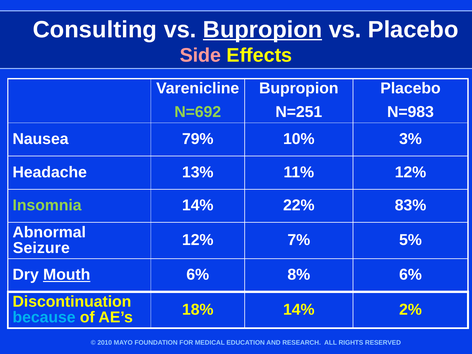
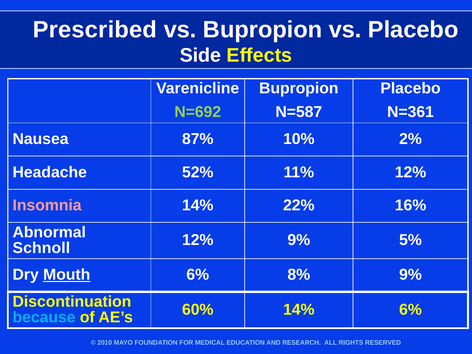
Consulting: Consulting -> Prescribed
Bupropion at (263, 30) underline: present -> none
Side colour: pink -> white
N=251: N=251 -> N=587
N=983: N=983 -> N=361
79%: 79% -> 87%
3%: 3% -> 2%
13%: 13% -> 52%
Insomnia colour: light green -> pink
83%: 83% -> 16%
12% 7%: 7% -> 9%
Seizure: Seizure -> Schnoll
8% 6%: 6% -> 9%
18%: 18% -> 60%
14% 2%: 2% -> 6%
